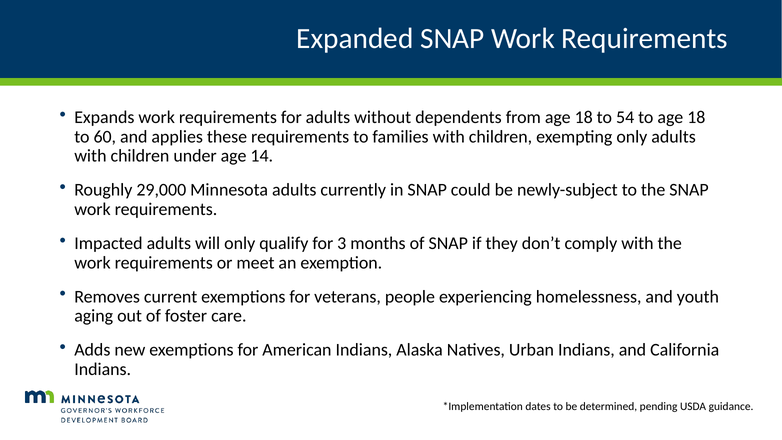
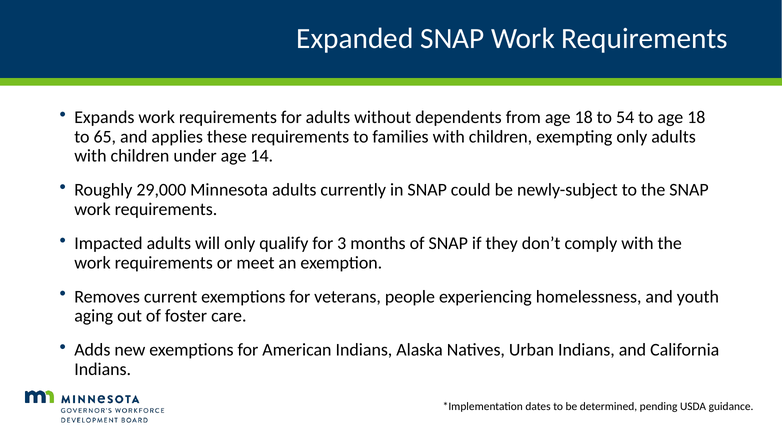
60: 60 -> 65
